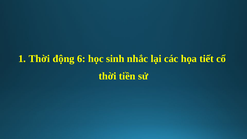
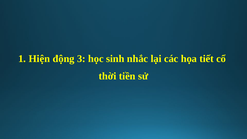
1 Thời: Thời -> Hiện
6: 6 -> 3
